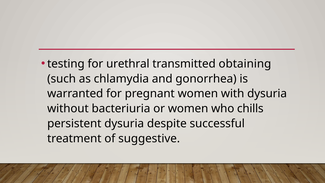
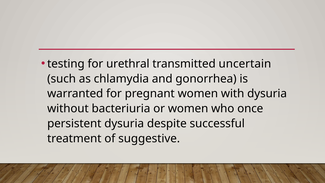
obtaining: obtaining -> uncertain
chills: chills -> once
